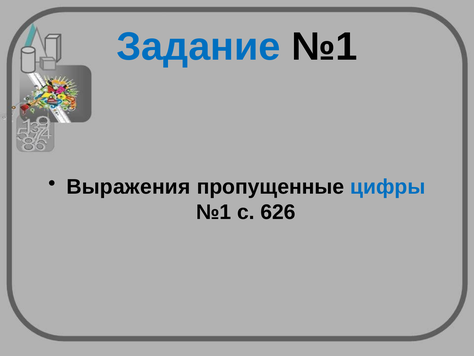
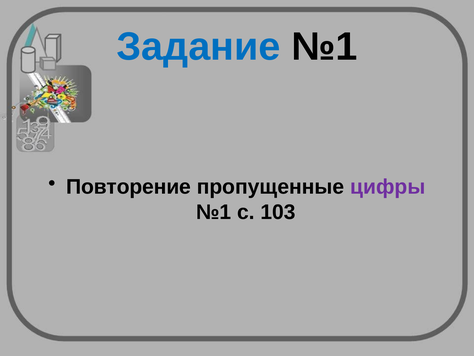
Выражения: Выражения -> Повторение
цифры colour: blue -> purple
626: 626 -> 103
